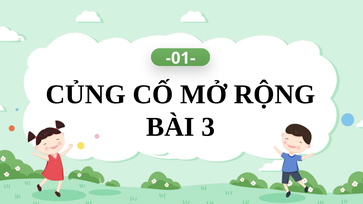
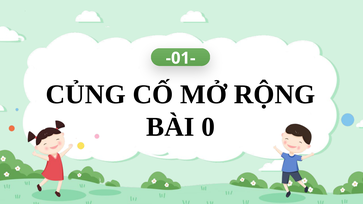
3: 3 -> 0
